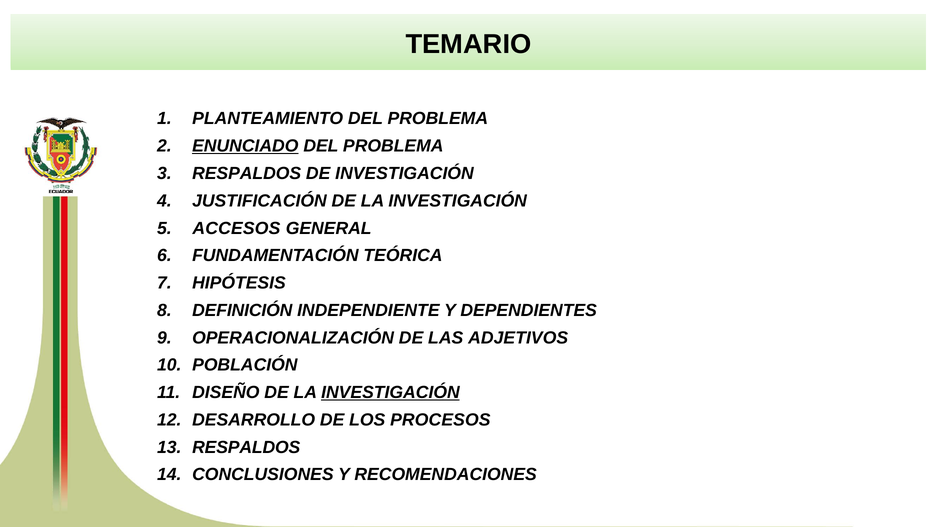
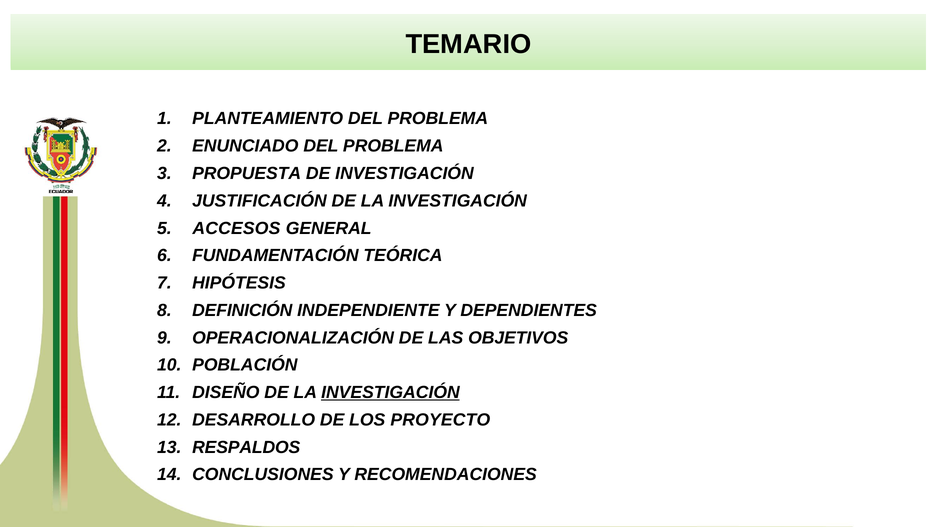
ENUNCIADO underline: present -> none
RESPALDOS at (247, 173): RESPALDOS -> PROPUESTA
ADJETIVOS: ADJETIVOS -> OBJETIVOS
PROCESOS: PROCESOS -> PROYECTO
